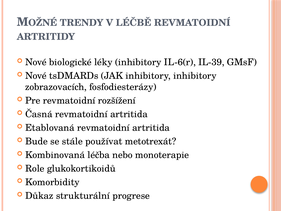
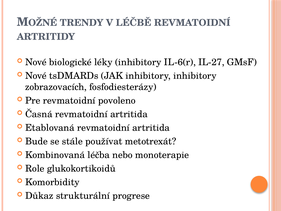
IL-39: IL-39 -> IL-27
rozšížení: rozšížení -> povoleno
